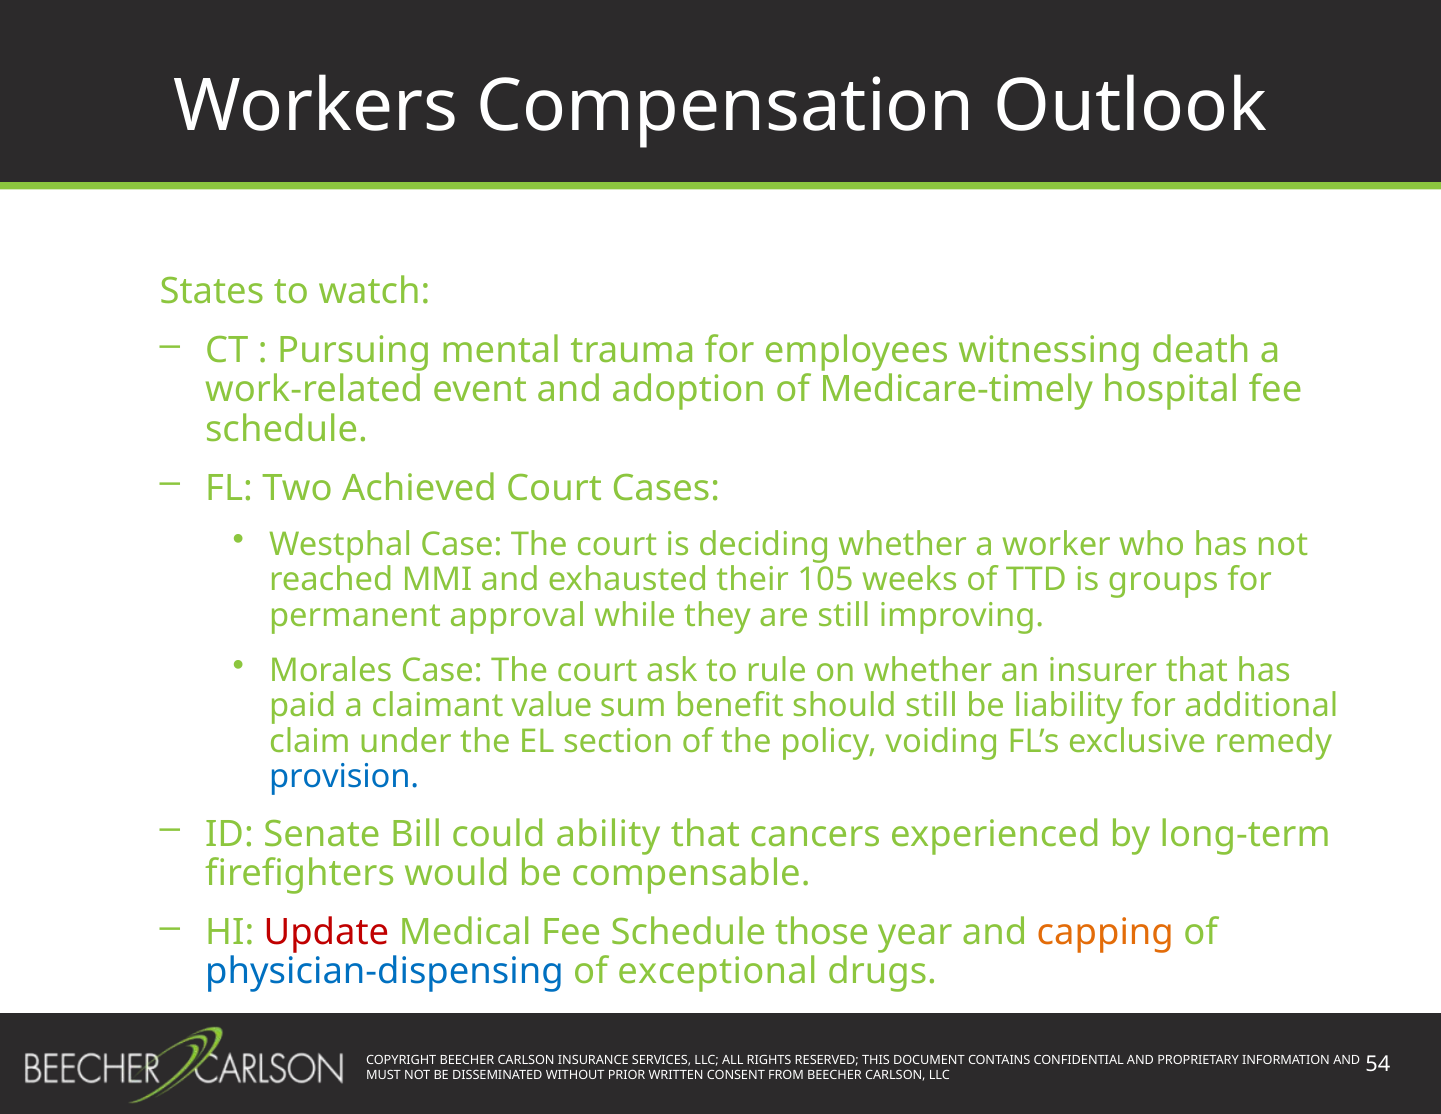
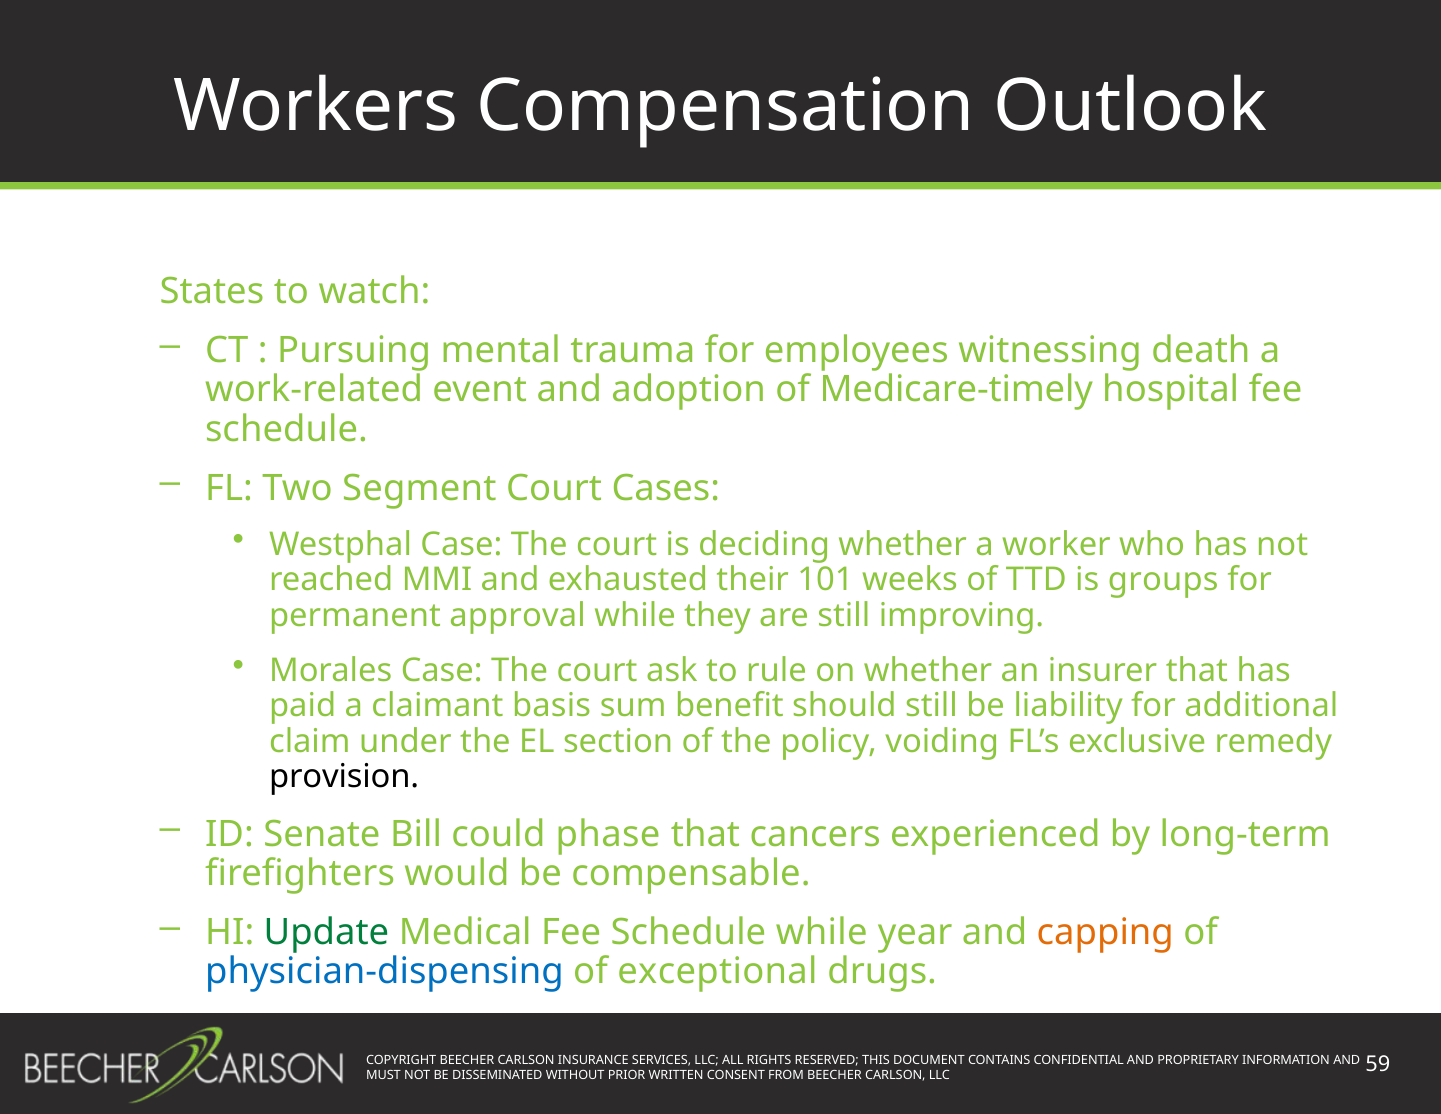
Achieved: Achieved -> Segment
105: 105 -> 101
value: value -> basis
provision colour: blue -> black
ability: ability -> phase
Update colour: red -> green
Schedule those: those -> while
54: 54 -> 59
